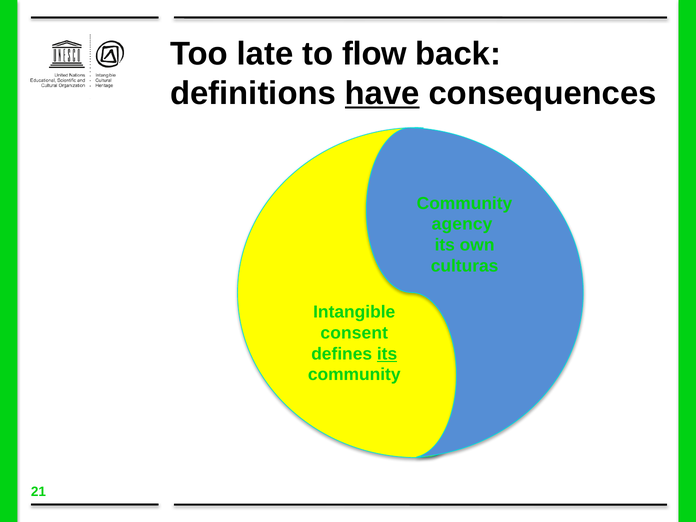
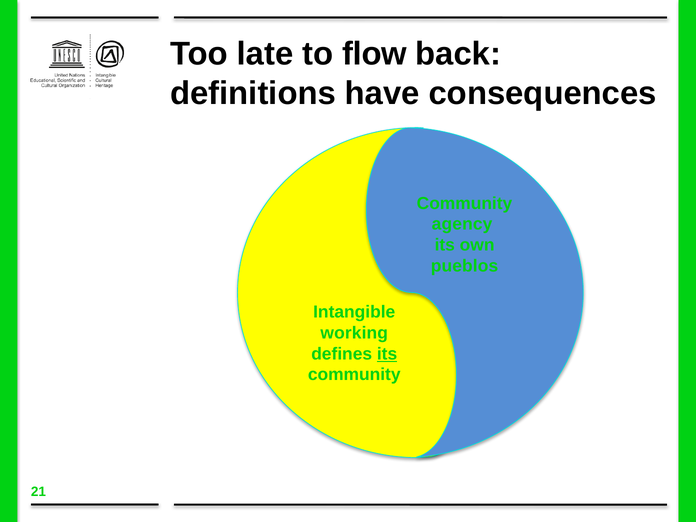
have underline: present -> none
culturas: culturas -> pueblos
consent: consent -> working
